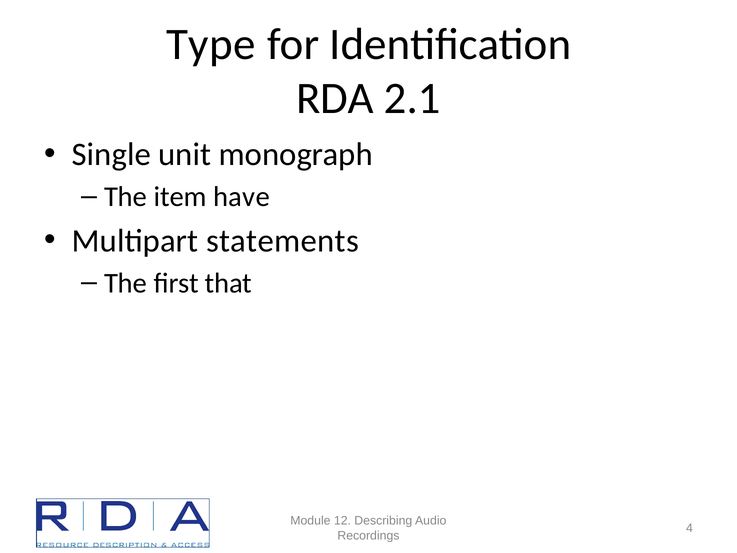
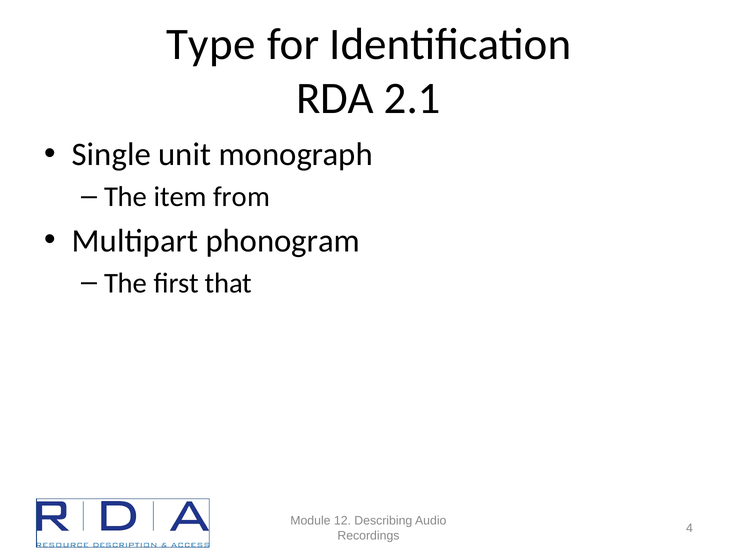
have: have -> from
statements: statements -> phonogram
